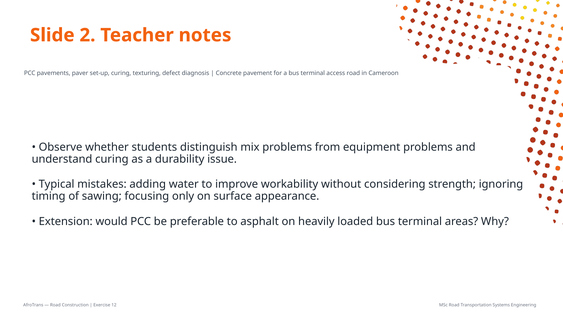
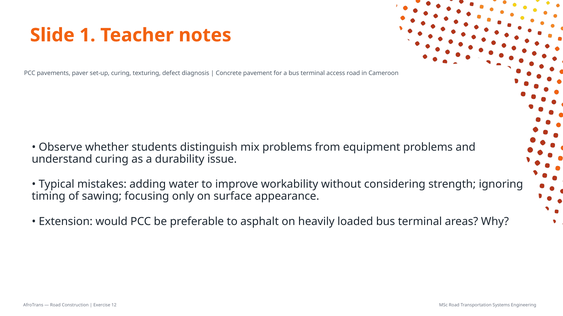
2: 2 -> 1
